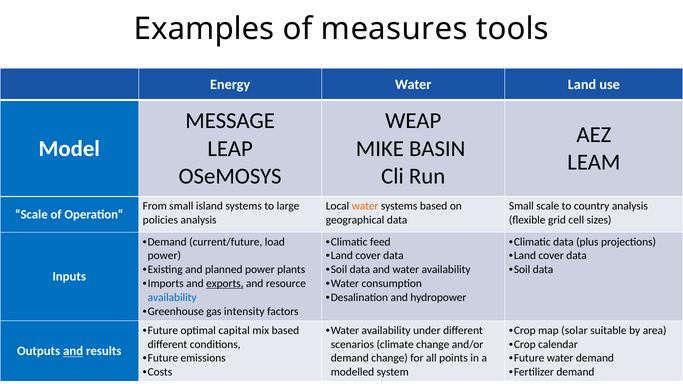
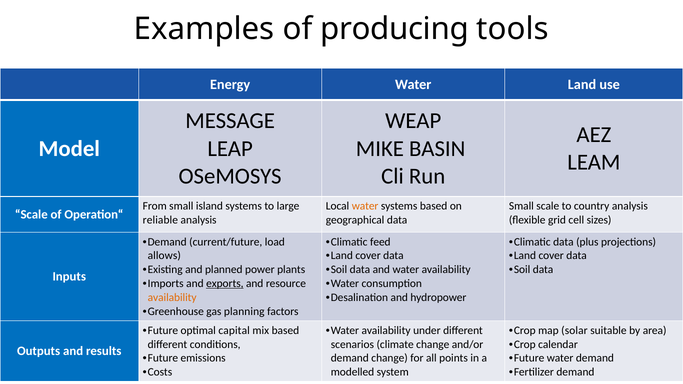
measures: measures -> producing
policies: policies -> reliable
power at (164, 256): power -> allows
availability at (172, 298) colour: blue -> orange
intensity: intensity -> planning
and at (73, 351) underline: present -> none
